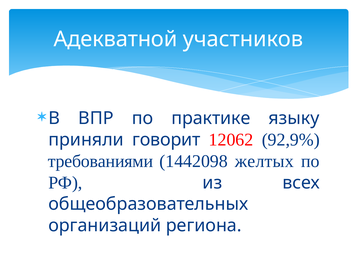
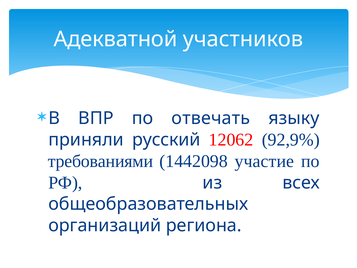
практике: практике -> отвечать
говорит: говорит -> русский
желтых: желтых -> участие
